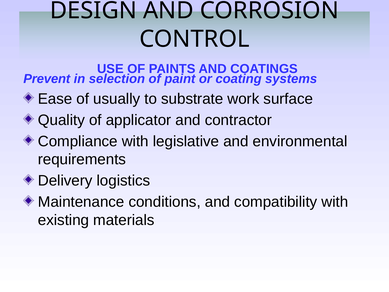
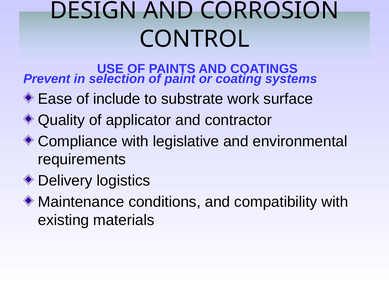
usually: usually -> include
